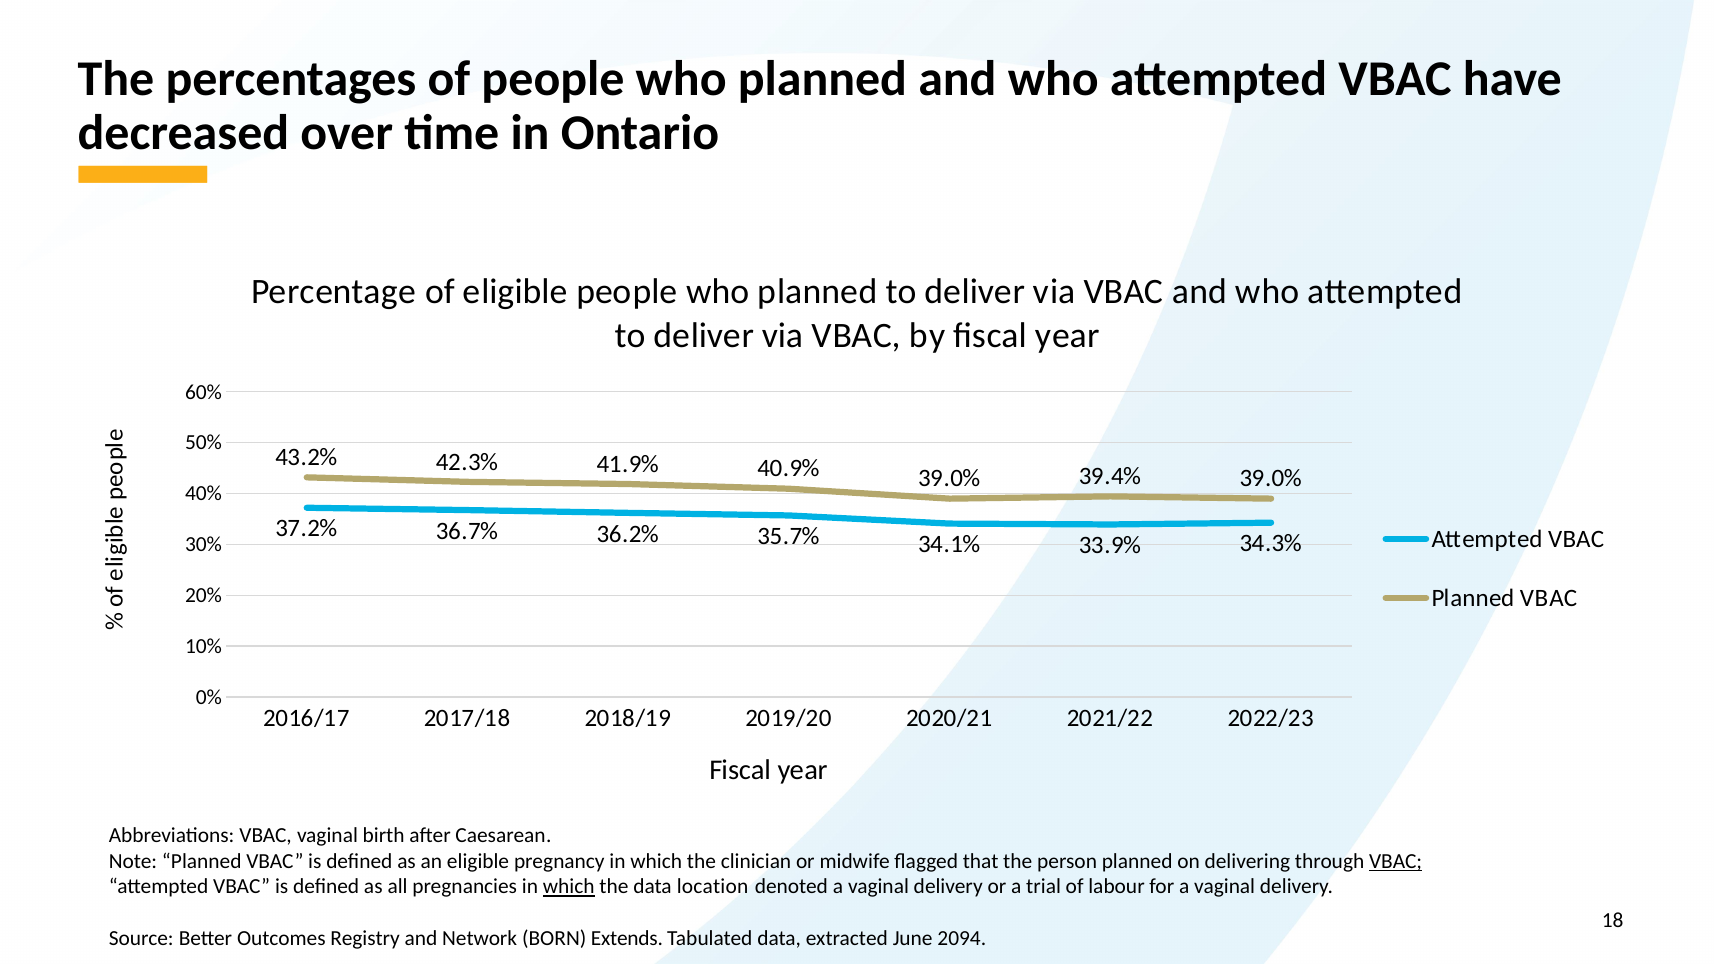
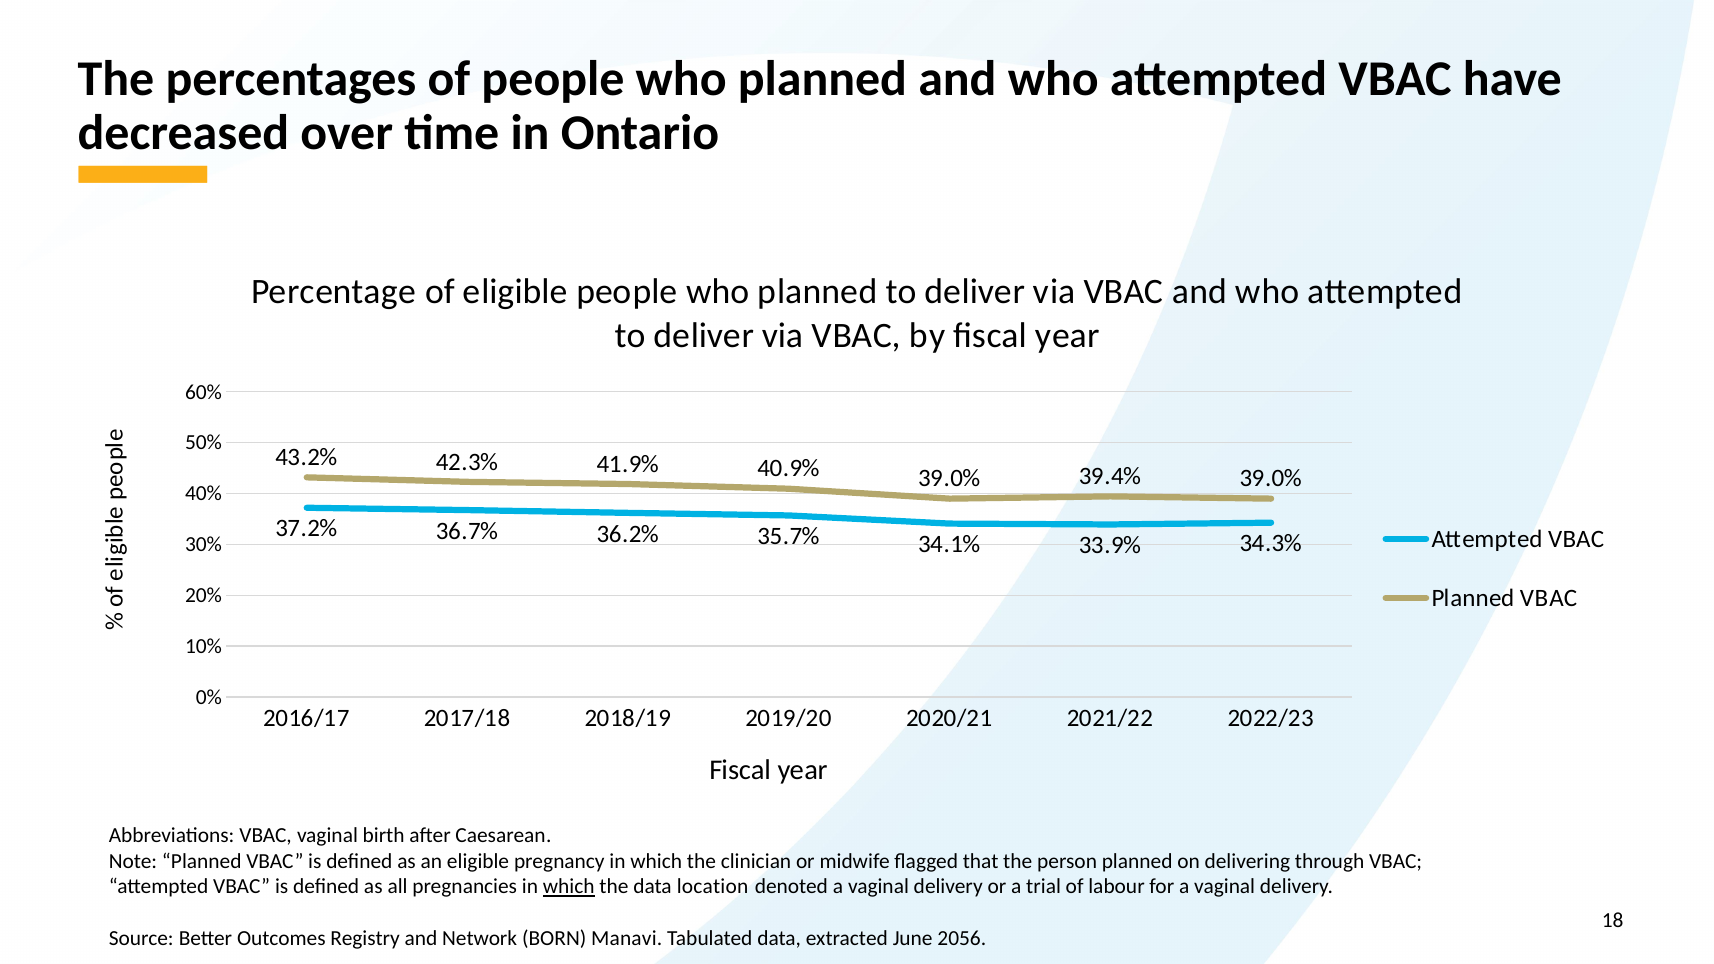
VBAC at (1396, 861) underline: present -> none
Extends: Extends -> Manavi
2094: 2094 -> 2056
